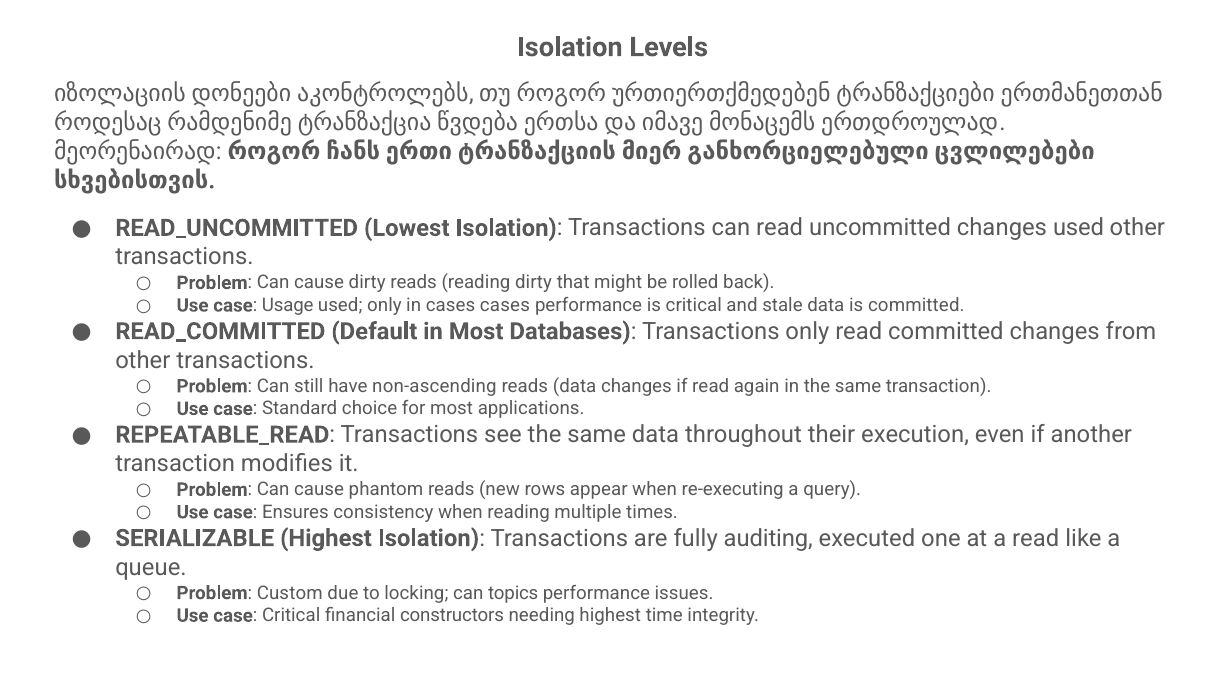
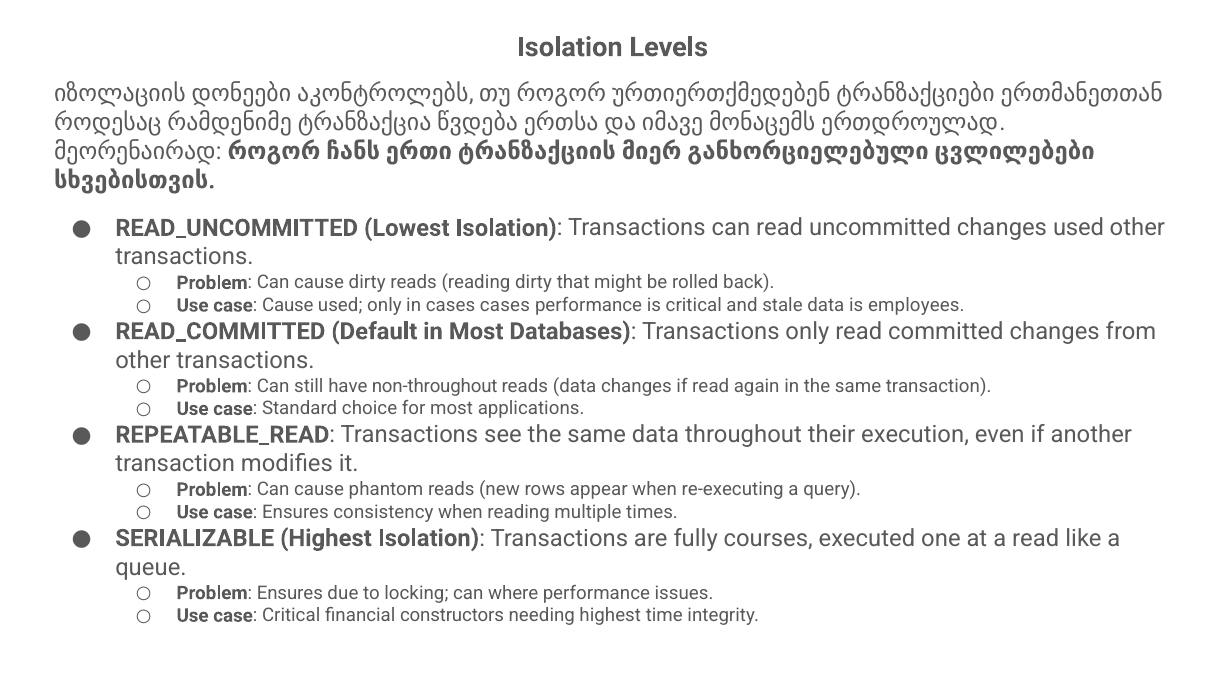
case Usage: Usage -> Cause
is committed: committed -> employees
non-ascending: non-ascending -> non-throughout
auditing: auditing -> courses
Problem Custom: Custom -> Ensures
topics: topics -> where
